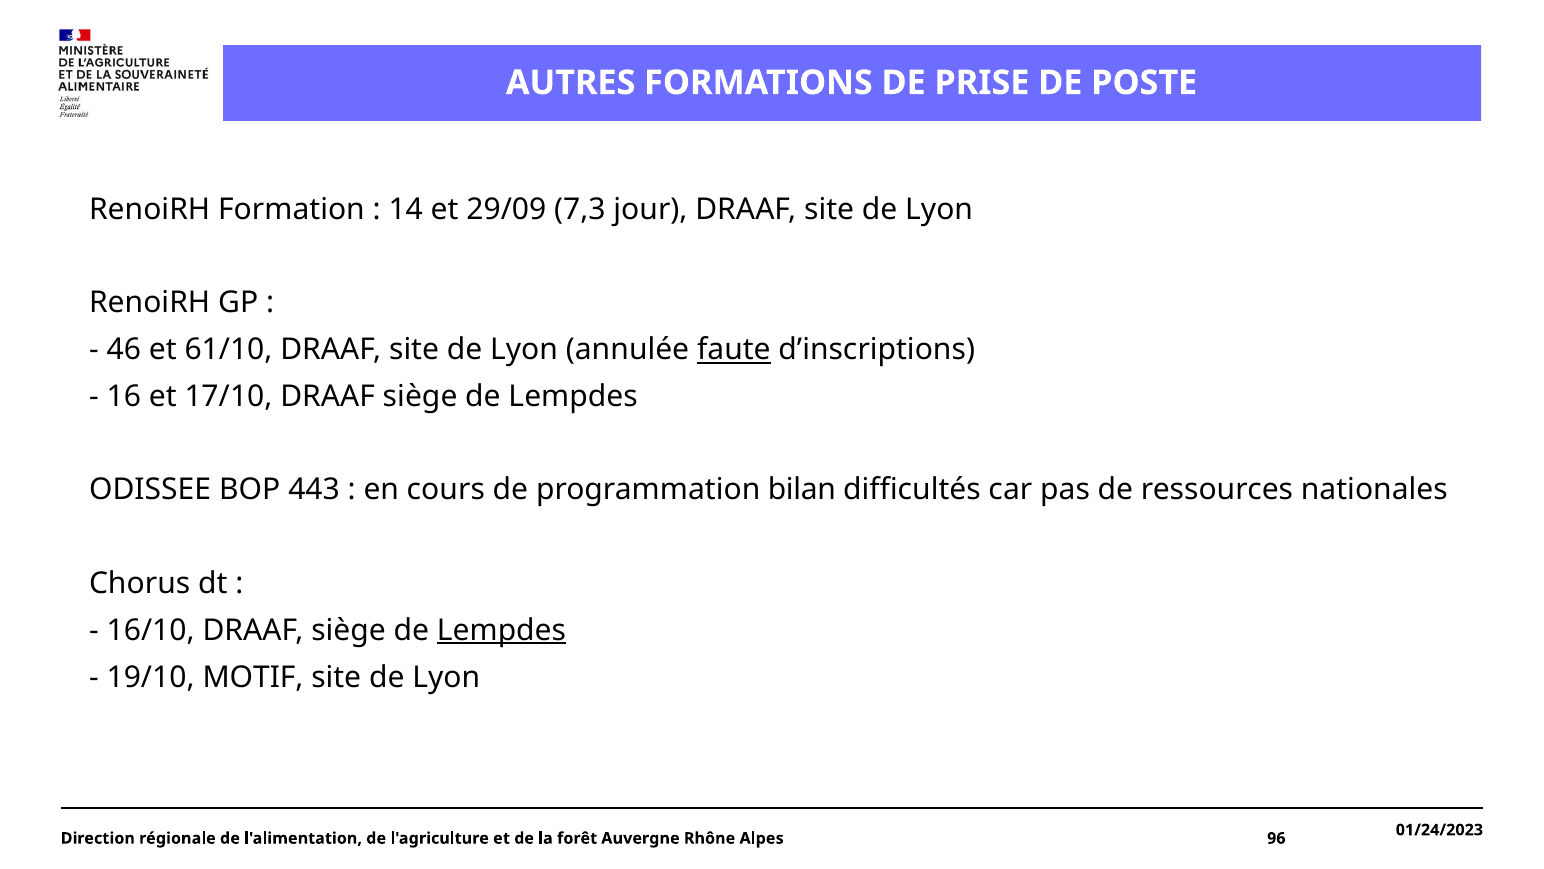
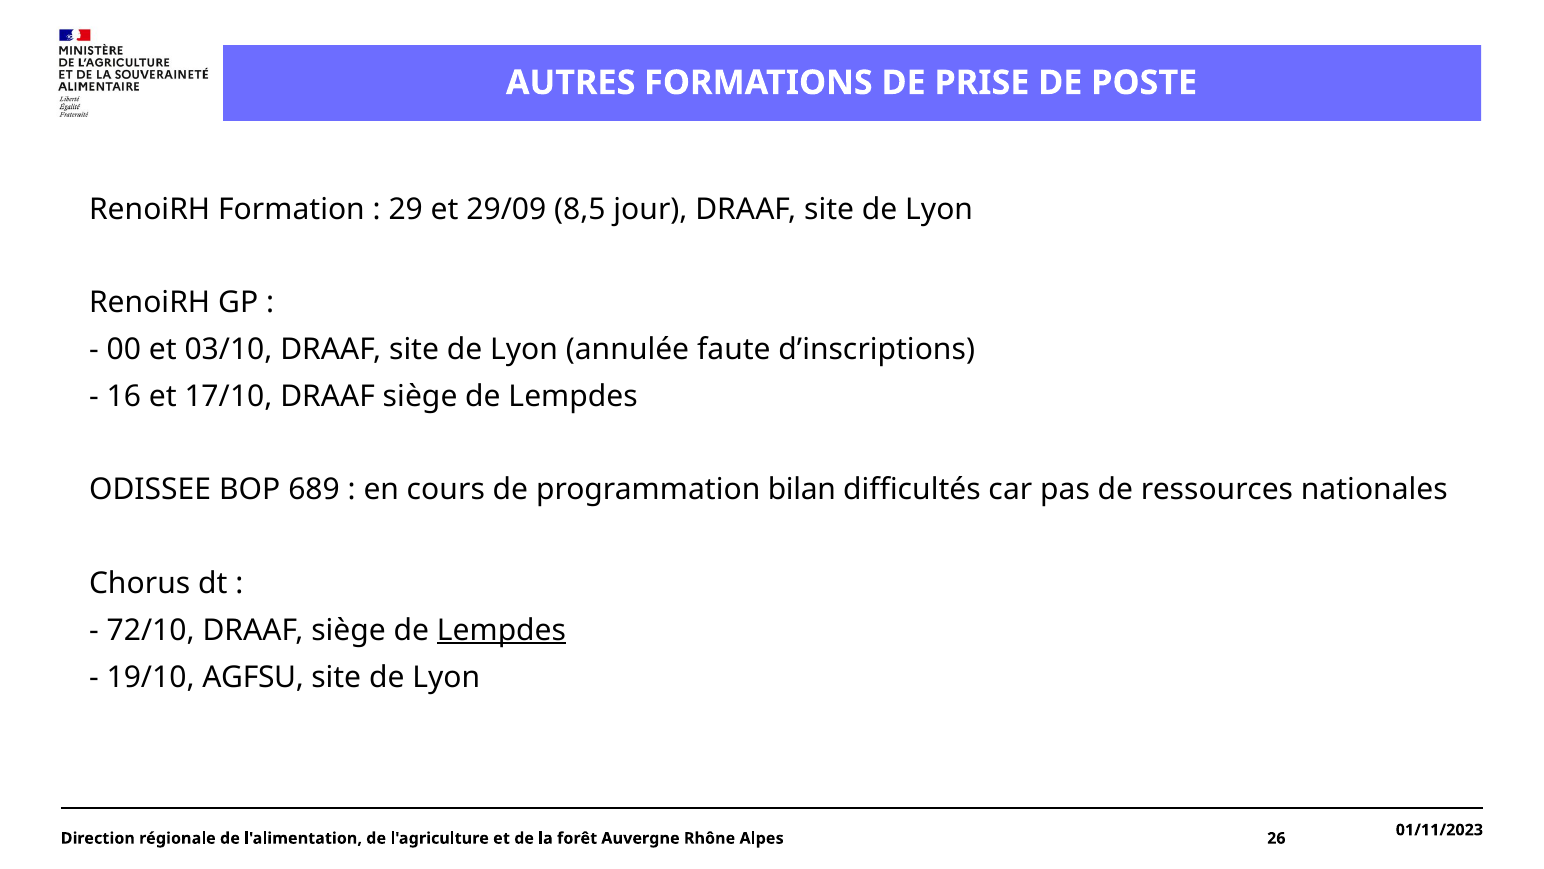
14: 14 -> 29
7,3: 7,3 -> 8,5
46: 46 -> 00
61/10: 61/10 -> 03/10
faute underline: present -> none
443: 443 -> 689
16/10: 16/10 -> 72/10
MOTIF: MOTIF -> AGFSU
01/24/2023: 01/24/2023 -> 01/11/2023
96: 96 -> 26
